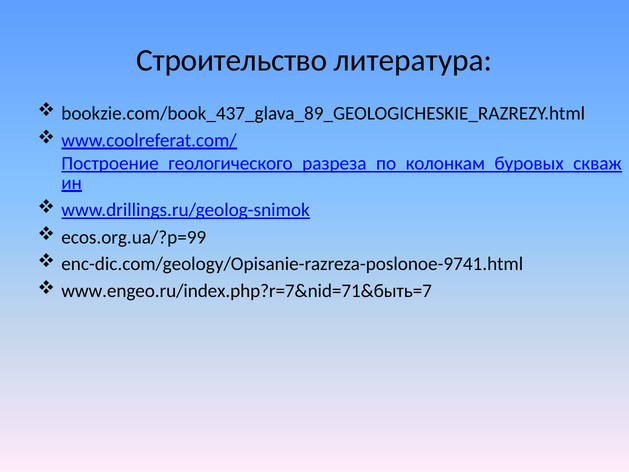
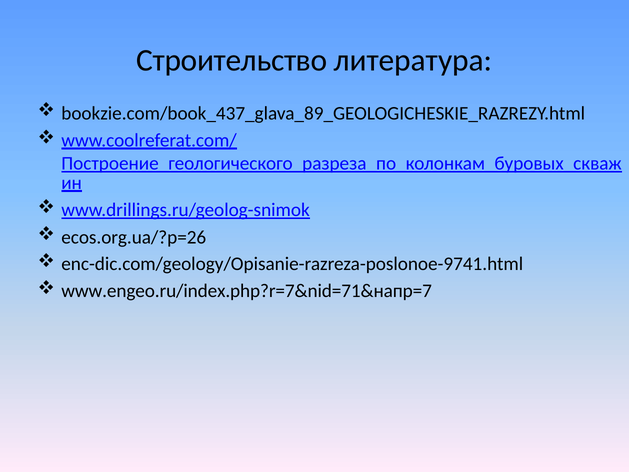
ecos.org.ua/?p=99: ecos.org.ua/?p=99 -> ecos.org.ua/?p=26
www.engeo.ru/index.php?r=7&nid=71&быть=7: www.engeo.ru/index.php?r=7&nid=71&быть=7 -> www.engeo.ru/index.php?r=7&nid=71&напр=7
